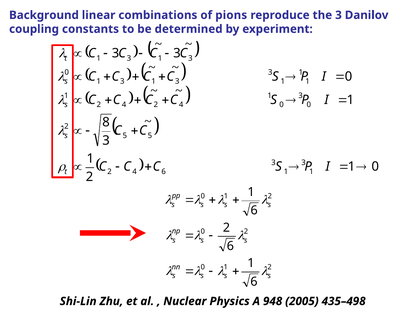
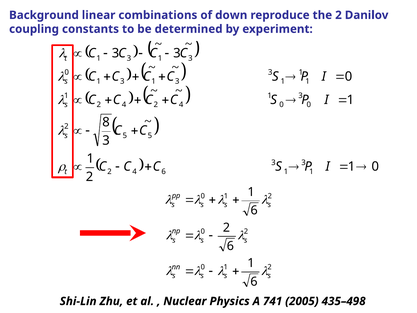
pions: pions -> down
the 3: 3 -> 2
948: 948 -> 741
